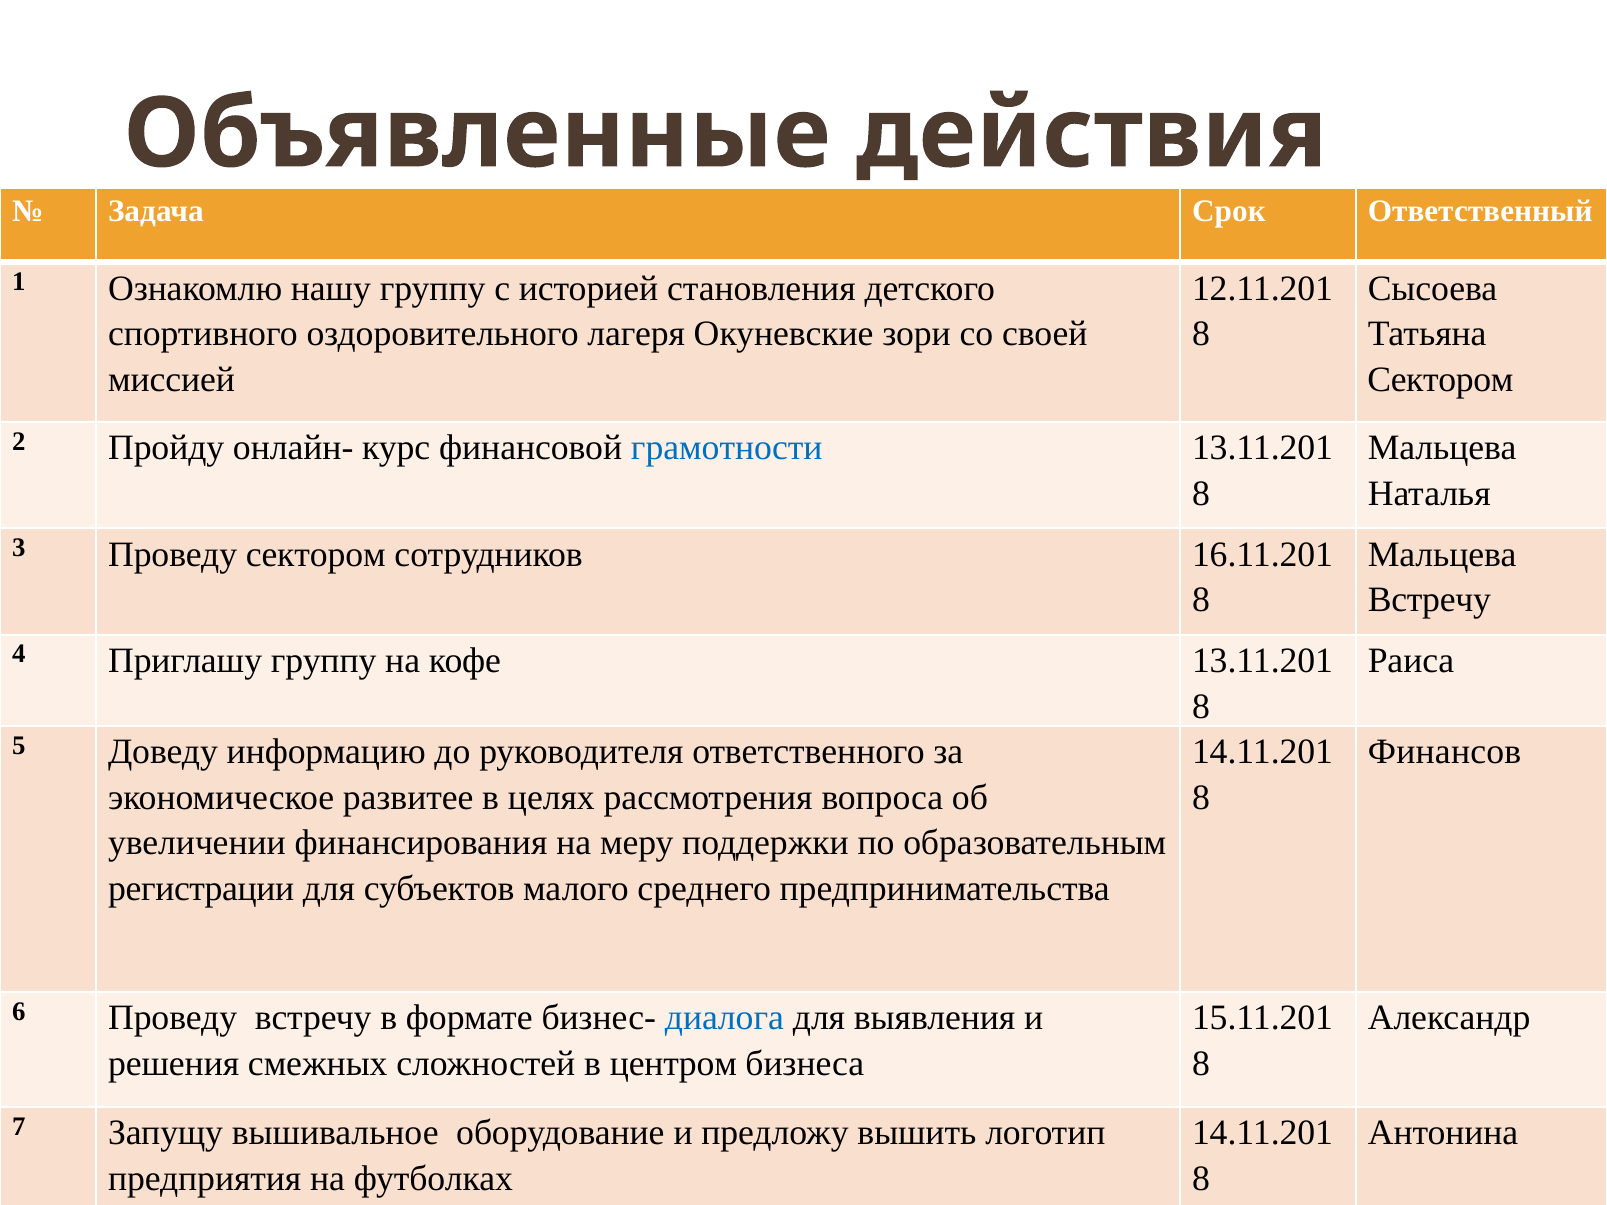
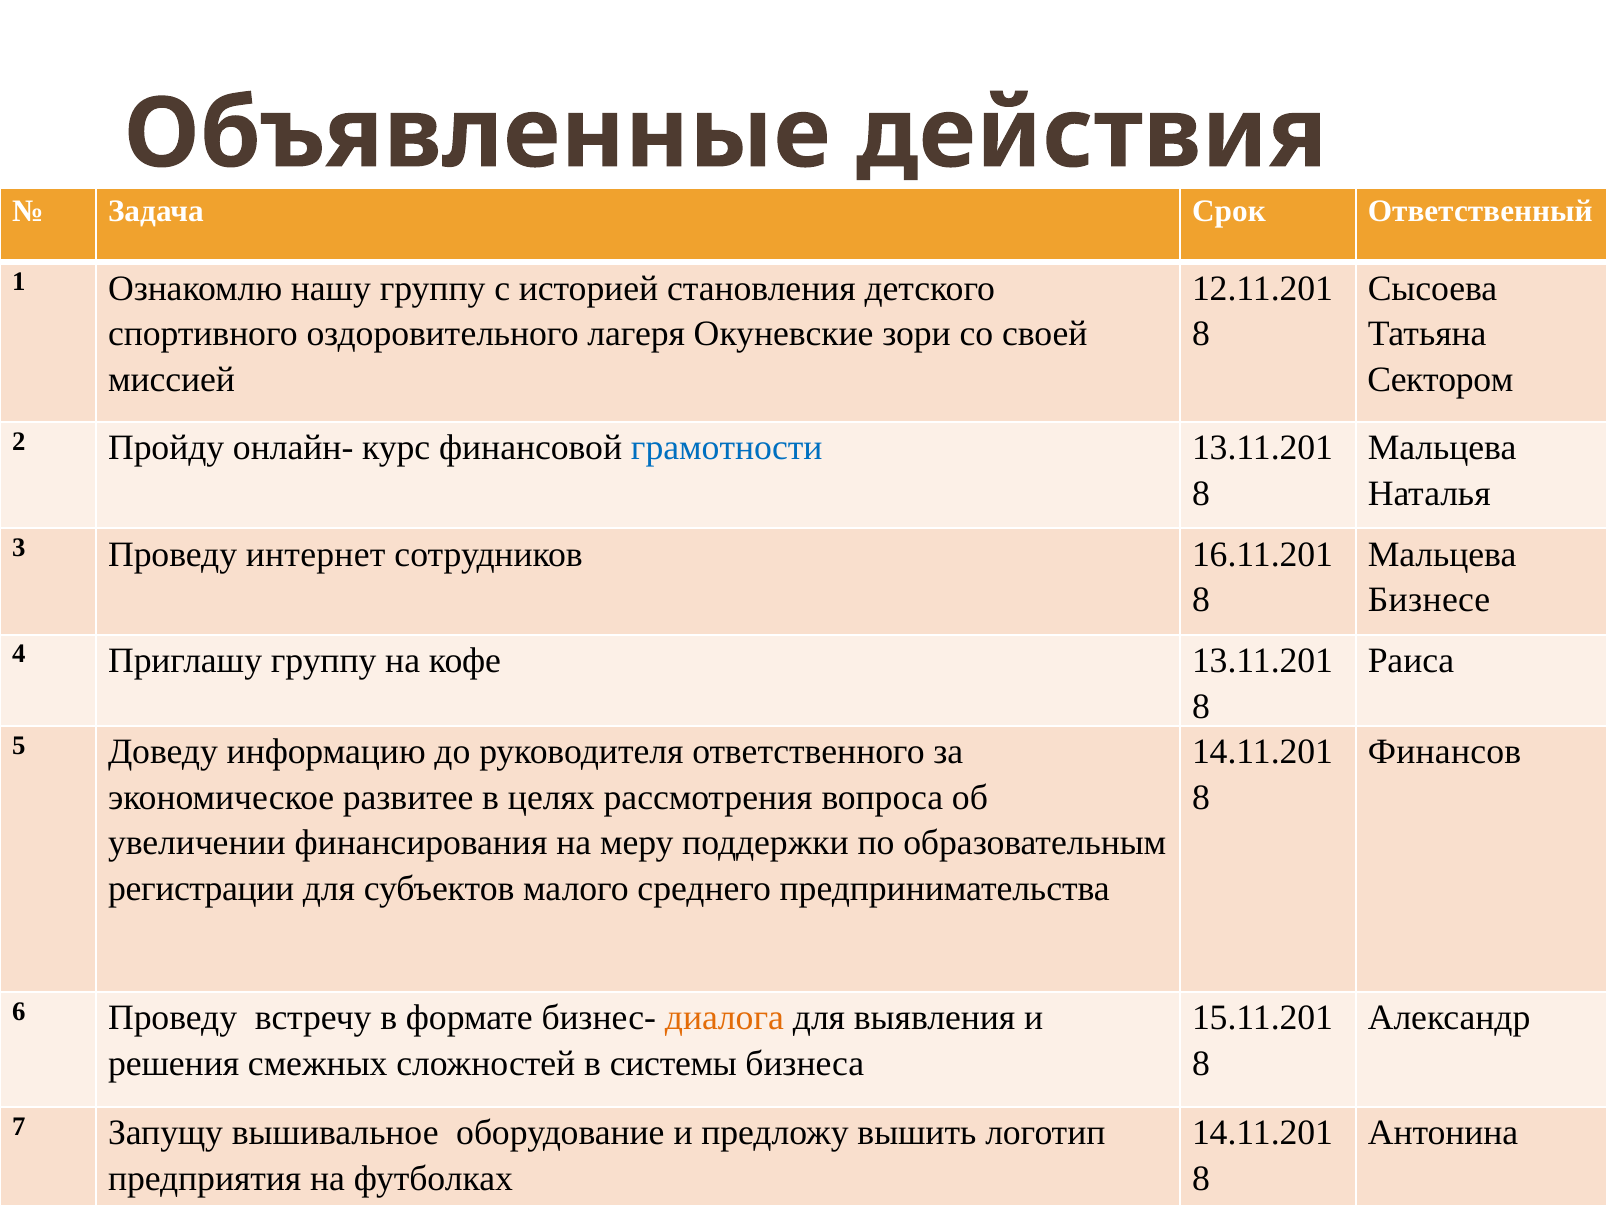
Проведу сектором: сектором -> интернет
Встречу at (1429, 600): Встречу -> Бизнесе
диалога colour: blue -> orange
центром: центром -> системы
